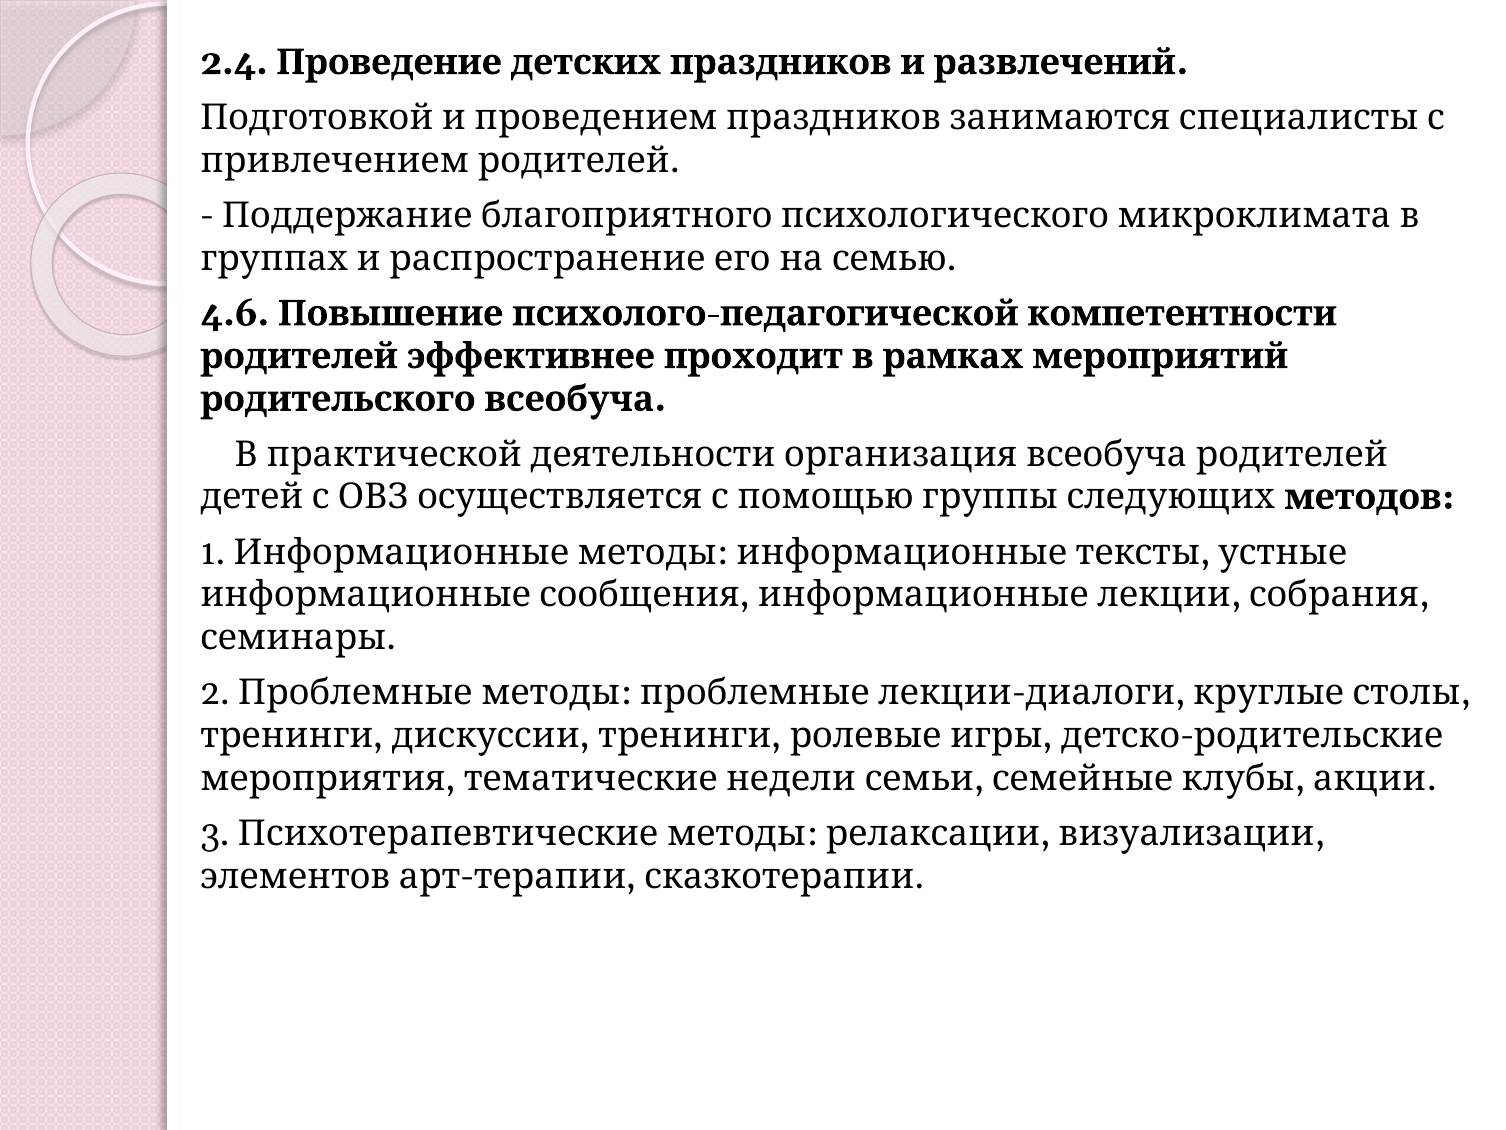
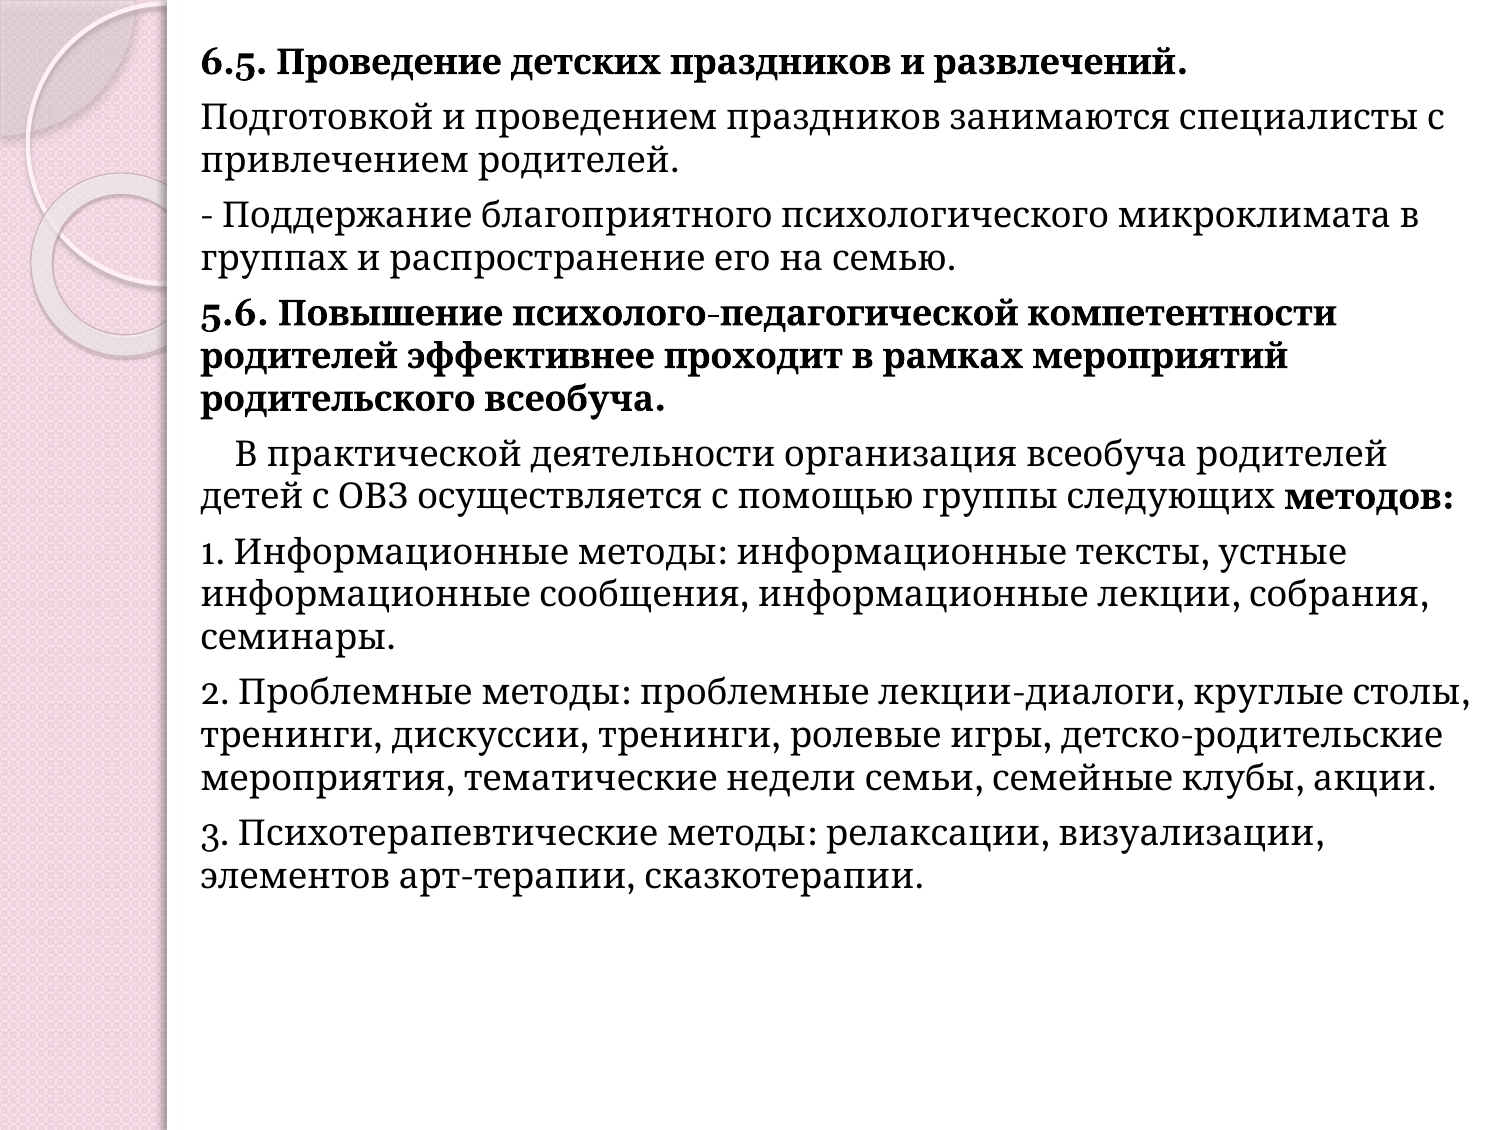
2.4: 2.4 -> 6.5
4.6: 4.6 -> 5.6
